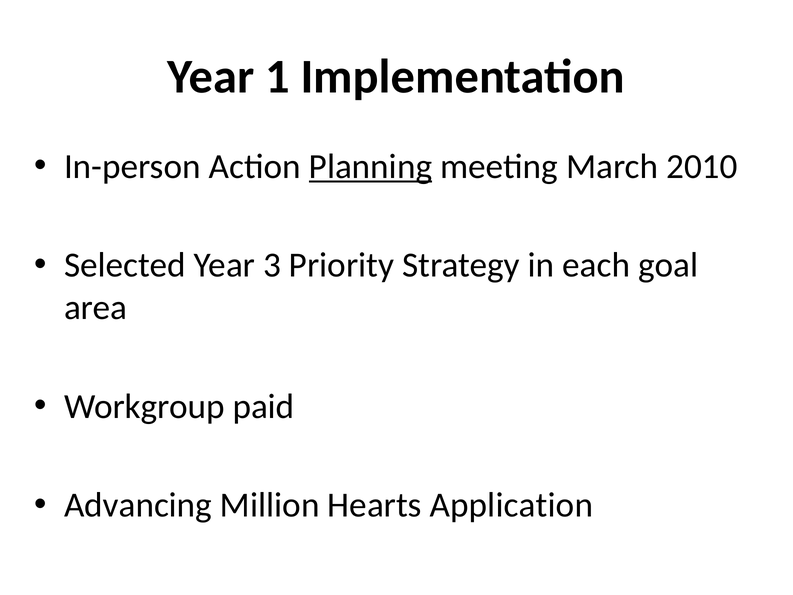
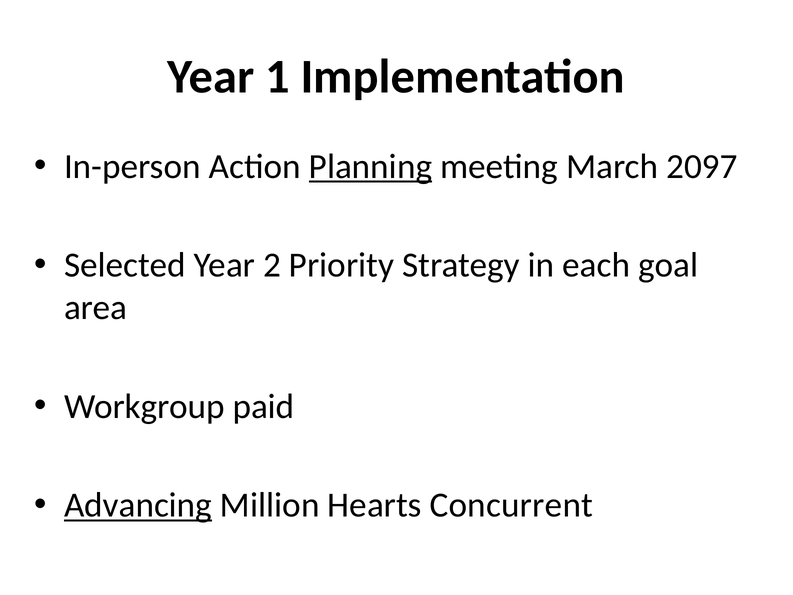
2010: 2010 -> 2097
3: 3 -> 2
Advancing underline: none -> present
Application: Application -> Concurrent
